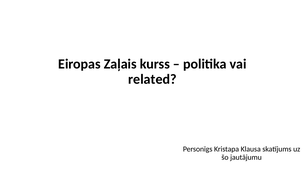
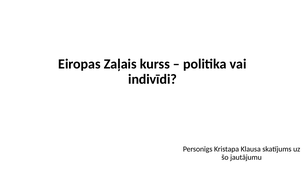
related: related -> indivīdi
